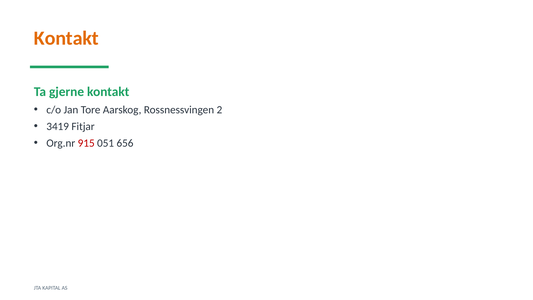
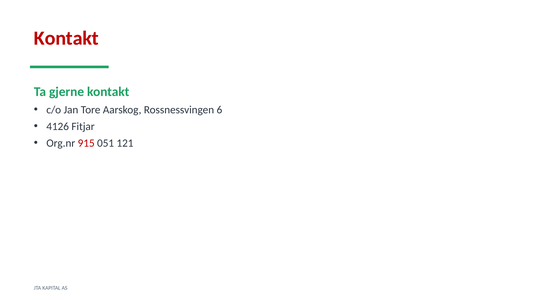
Kontakt at (66, 38) colour: orange -> red
2: 2 -> 6
3419: 3419 -> 4126
656: 656 -> 121
